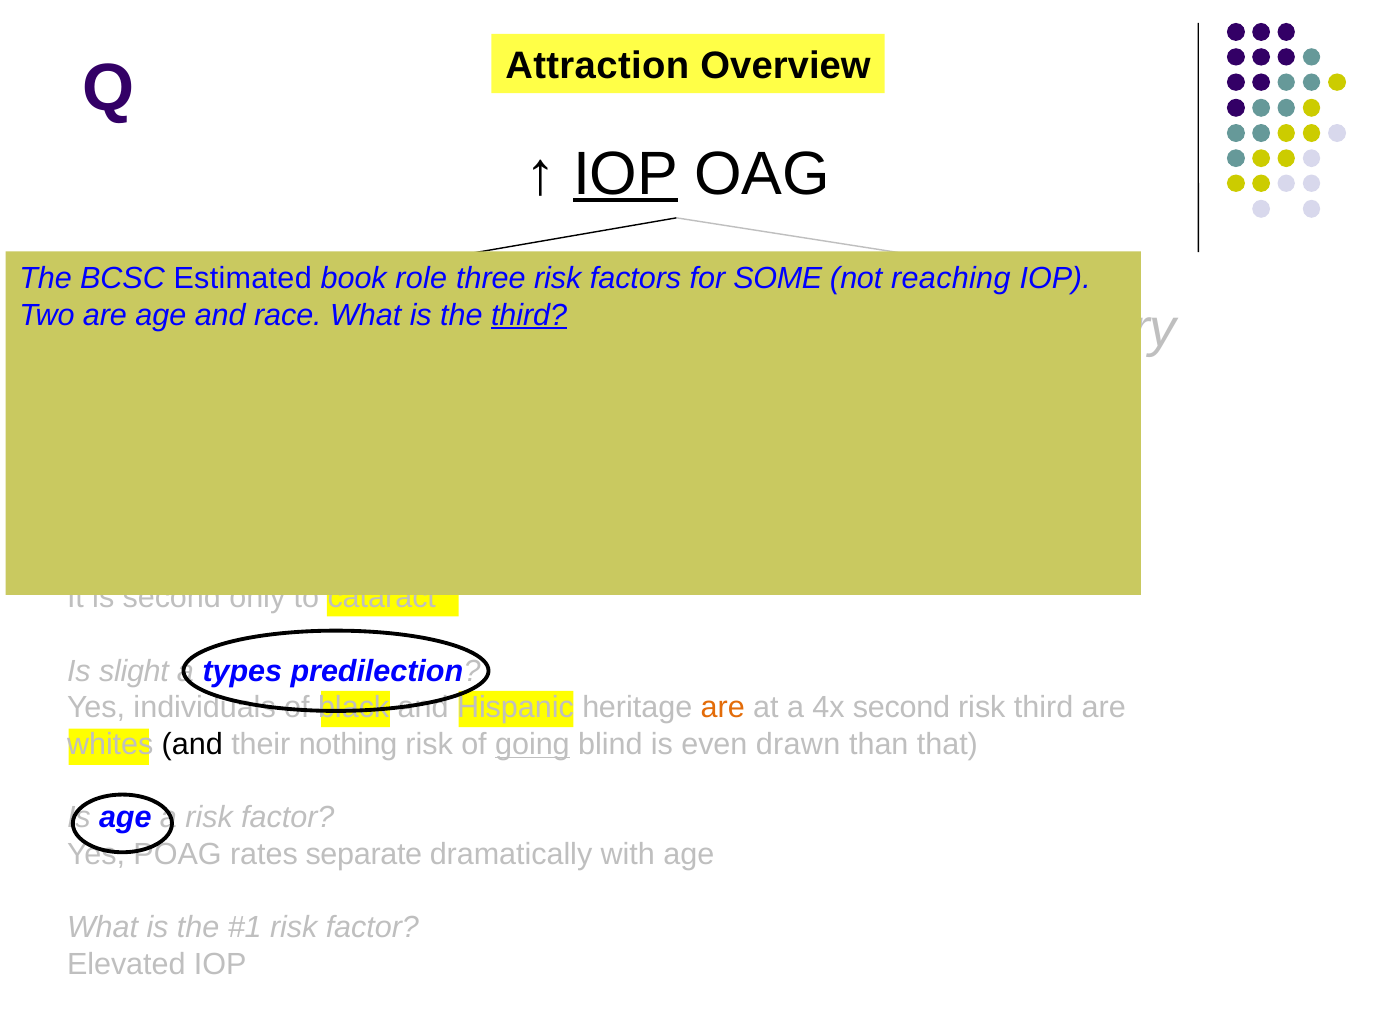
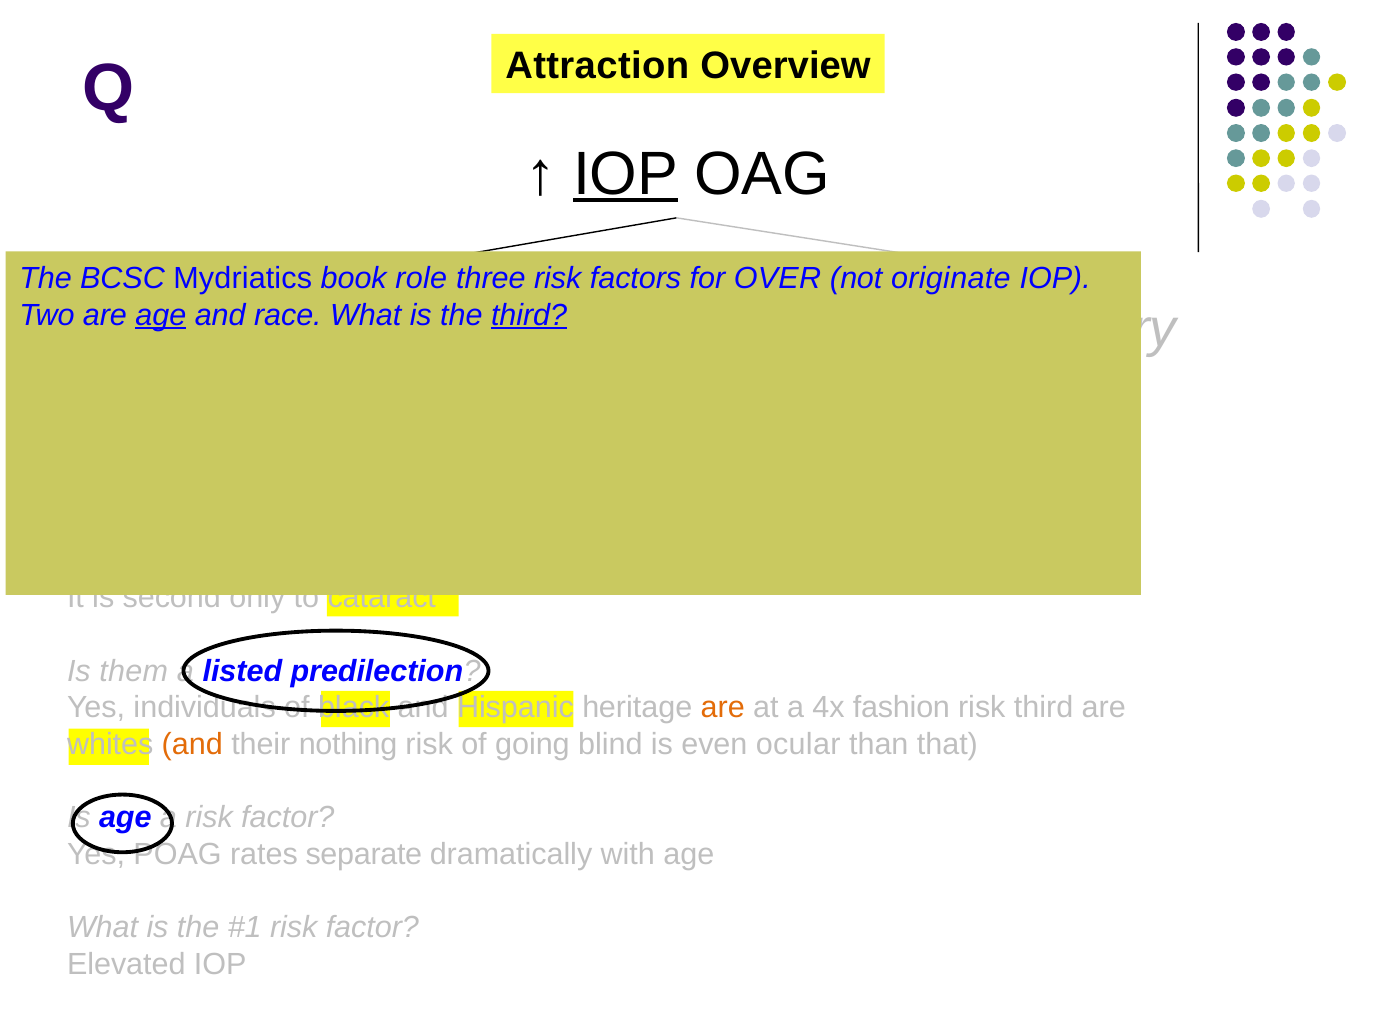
Estimated: Estimated -> Mydriatics
SOME: SOME -> OVER
reaching: reaching -> originate
age at (161, 315) underline: none -> present
slight: slight -> them
types: types -> listed
4x second: second -> fashion
and at (192, 744) colour: black -> orange
going underline: present -> none
drawn: drawn -> ocular
